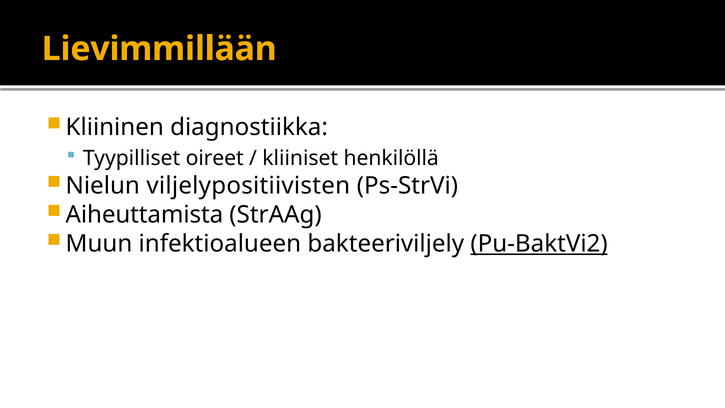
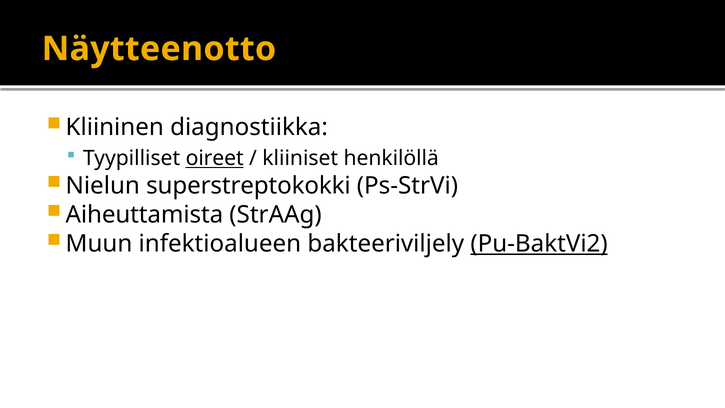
Lievimmillään: Lievimmillään -> Näytteenotto
oireet underline: none -> present
viljelypositiivisten: viljelypositiivisten -> superstreptokokki
